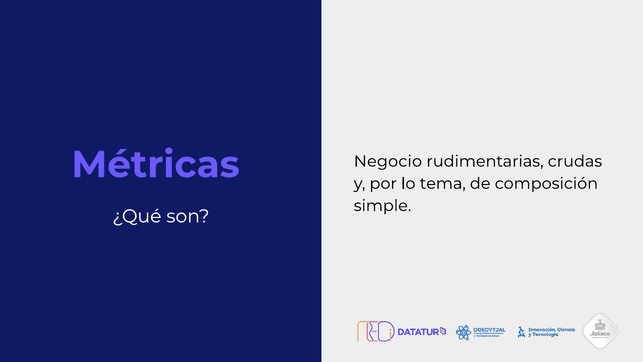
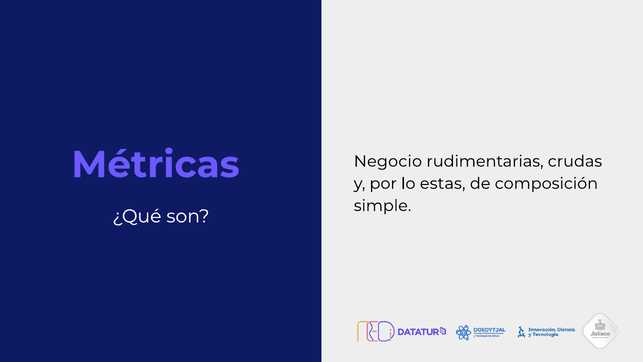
tema: tema -> estas
